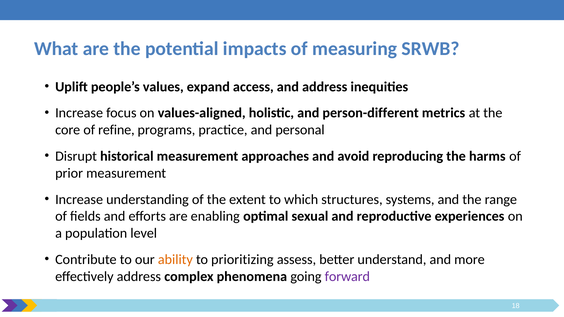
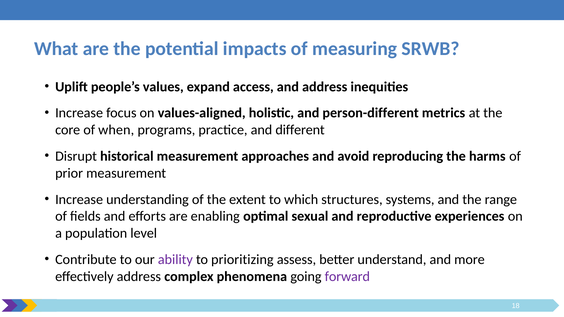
refine: refine -> when
personal: personal -> different
ability colour: orange -> purple
